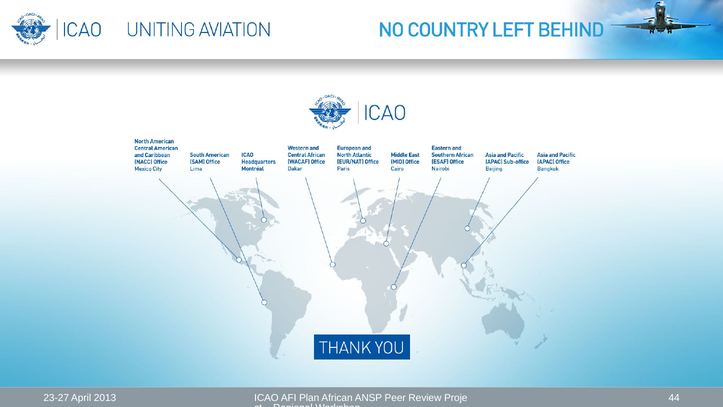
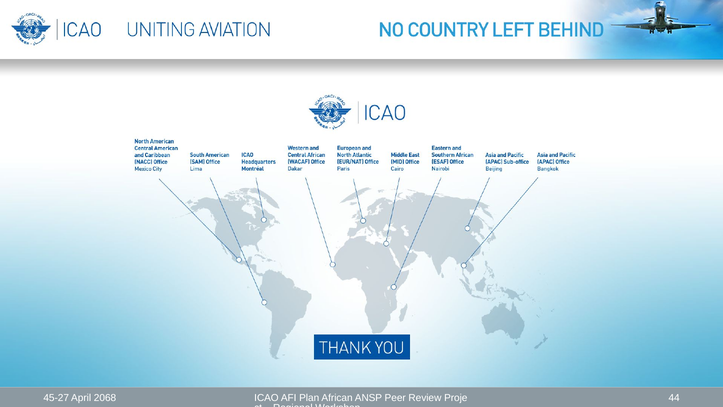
23-27: 23-27 -> 45-27
2013: 2013 -> 2068
